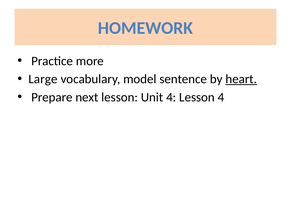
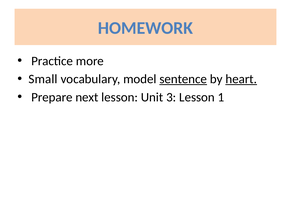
Large: Large -> Small
sentence underline: none -> present
Unit 4: 4 -> 3
Lesson 4: 4 -> 1
